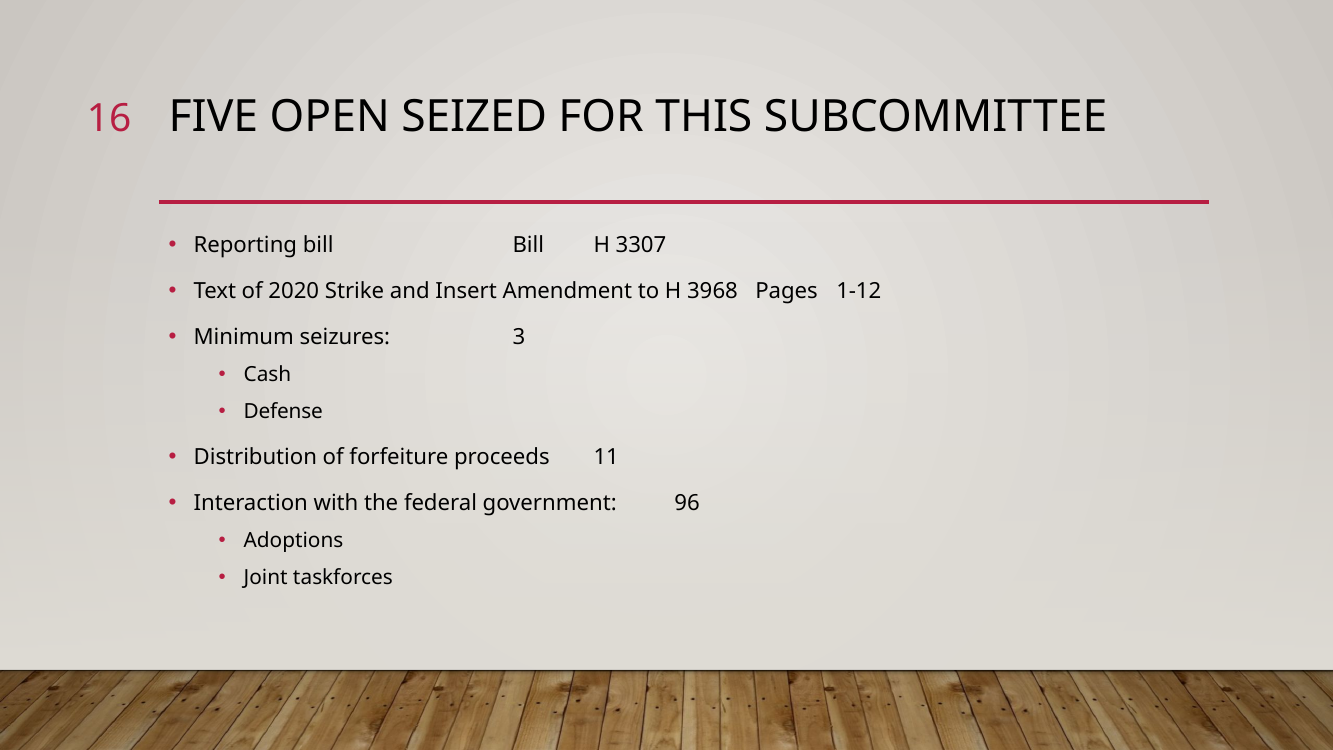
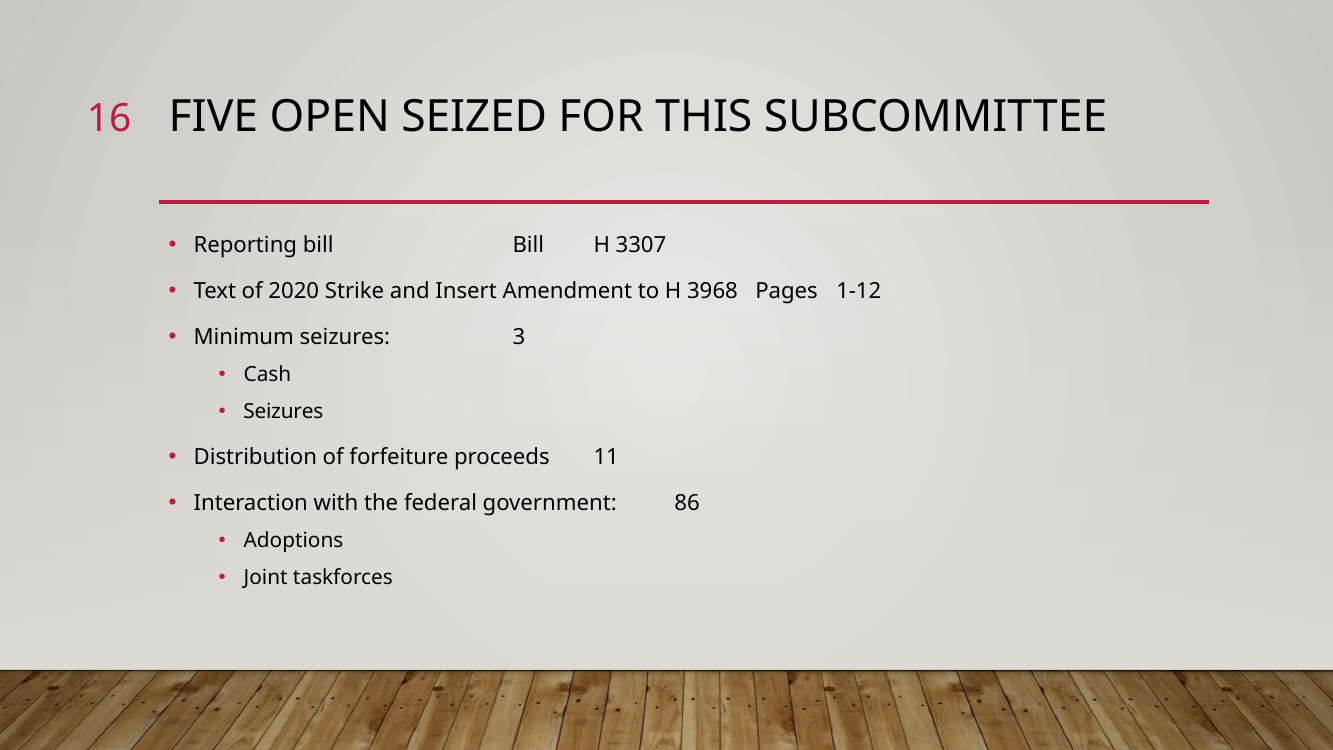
Defense at (283, 412): Defense -> Seizures
96: 96 -> 86
